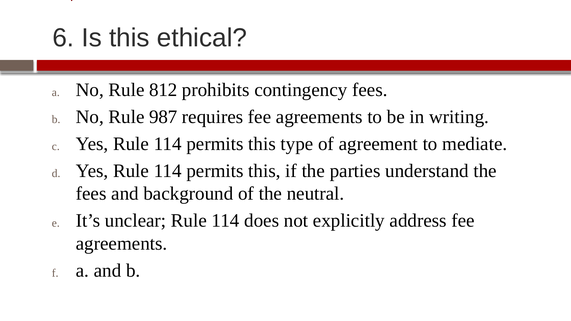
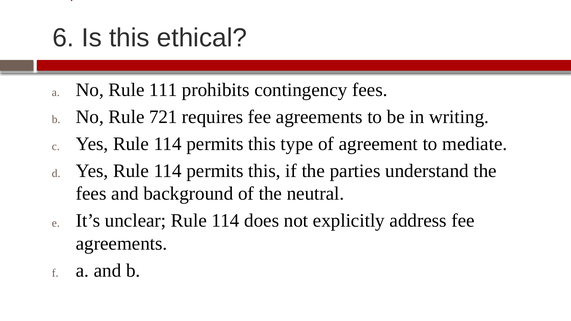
812: 812 -> 111
987: 987 -> 721
